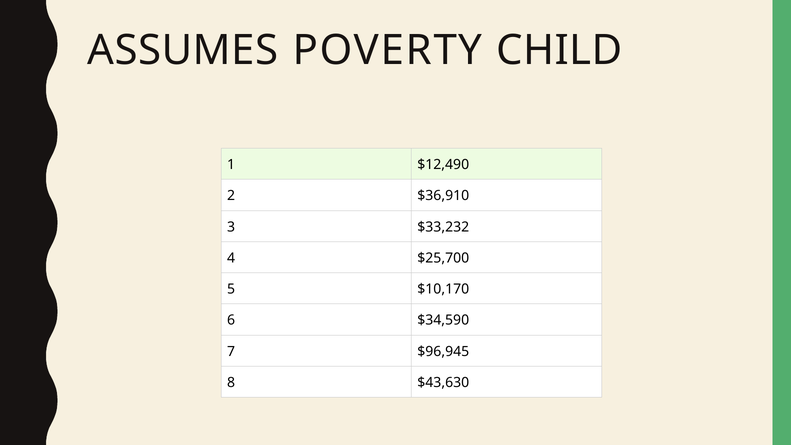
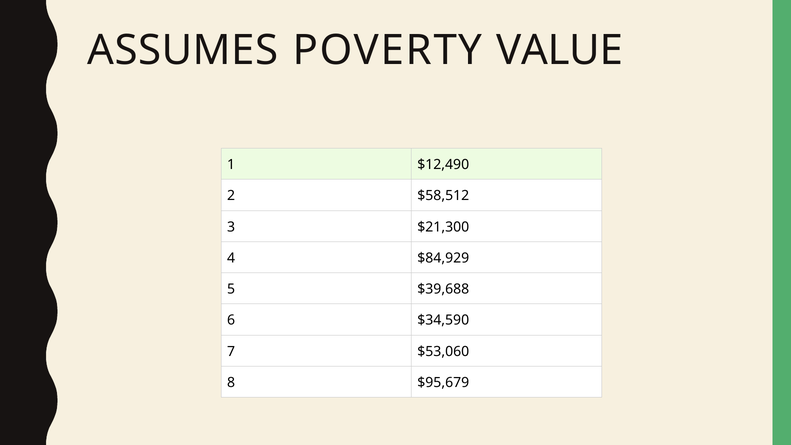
CHILD: CHILD -> VALUE
$36,910: $36,910 -> $58,512
$33,232: $33,232 -> $21,300
$25,700: $25,700 -> $84,929
$10,170: $10,170 -> $39,688
$96,945: $96,945 -> $53,060
$43,630: $43,630 -> $95,679
